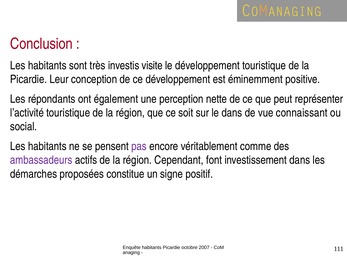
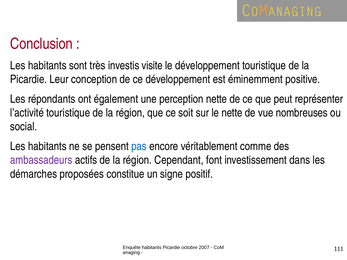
le dans: dans -> nette
connaissant: connaissant -> nombreuses
pas colour: purple -> blue
